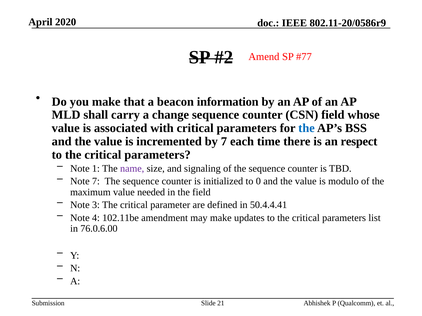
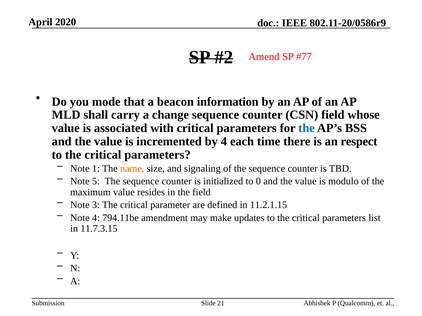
you make: make -> mode
by 7: 7 -> 4
name colour: purple -> orange
Note 7: 7 -> 5
needed: needed -> resides
50.4.4.41: 50.4.4.41 -> 11.2.1.15
102.11be: 102.11be -> 794.11be
76.0.6.00: 76.0.6.00 -> 11.7.3.15
